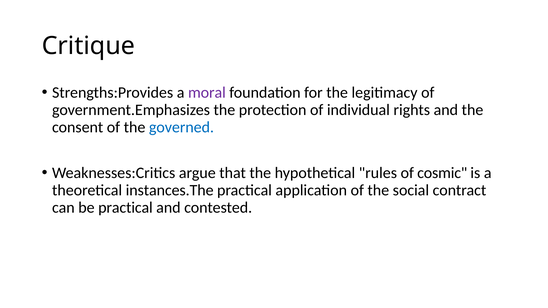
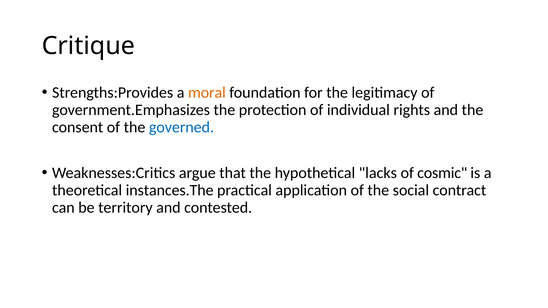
moral colour: purple -> orange
rules: rules -> lacks
be practical: practical -> territory
